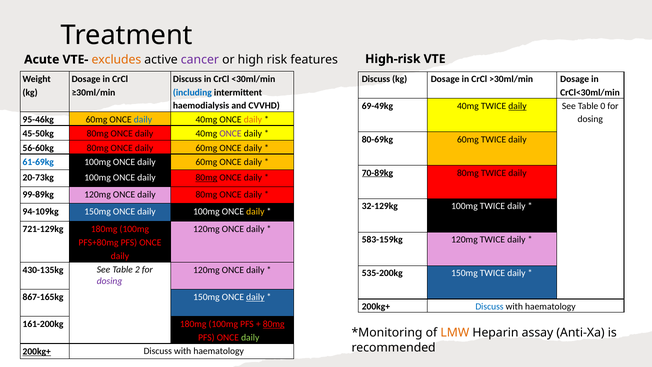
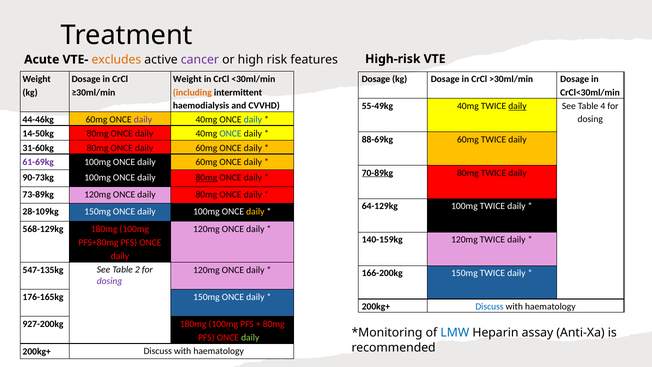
Discuss at (187, 79): Discuss -> Weight
Discuss at (376, 79): Discuss -> Dosage
including colour: blue -> orange
69-49kg: 69-49kg -> 55-49kg
0: 0 -> 4
95-46kg: 95-46kg -> 44-46kg
daily at (143, 120) colour: blue -> purple
daily at (253, 120) colour: orange -> blue
45-50kg: 45-50kg -> 14-50kg
ONCE at (230, 133) colour: purple -> blue
80-69kg: 80-69kg -> 88-69kg
56-60kg: 56-60kg -> 31-60kg
61-69kg colour: blue -> purple
20-73kg: 20-73kg -> 90-73kg
99-89kg: 99-89kg -> 73-89kg
32-129kg: 32-129kg -> 64-129kg
94-109kg: 94-109kg -> 28-109kg
721-129kg: 721-129kg -> 568-129kg
583-159kg: 583-159kg -> 140-159kg
430-135kg: 430-135kg -> 547-135kg
535-200kg: 535-200kg -> 166-200kg
867-165kg: 867-165kg -> 176-165kg
daily at (255, 297) underline: present -> none
161-200kg: 161-200kg -> 927-200kg
80mg at (274, 324) underline: present -> none
LMW colour: orange -> blue
200kg+ at (37, 351) underline: present -> none
